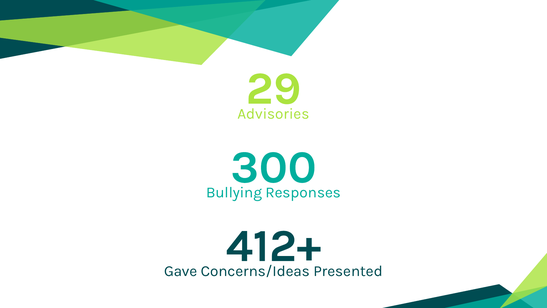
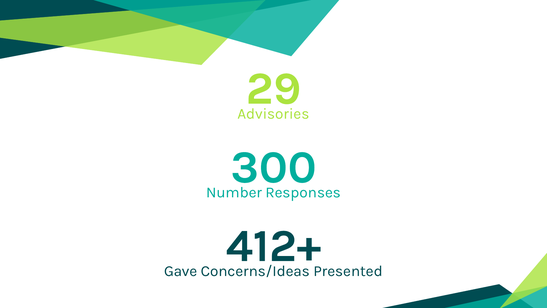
Bullying: Bullying -> Number
